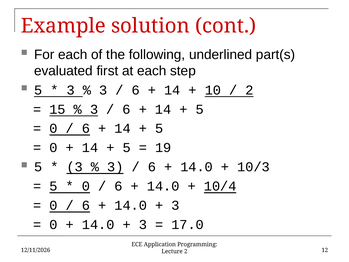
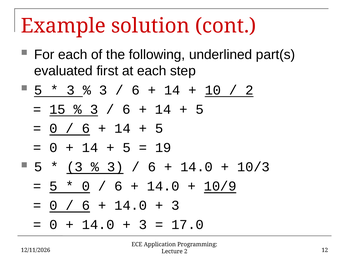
10/4: 10/4 -> 10/9
